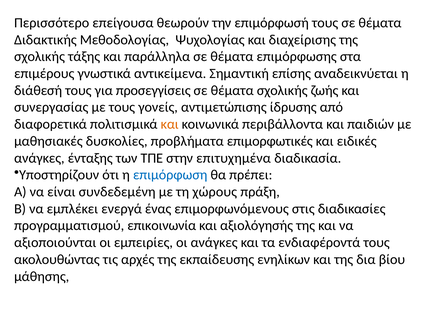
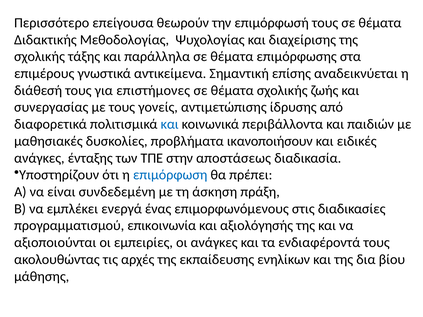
προσεγγίσεις: προσεγγίσεις -> επιστήμονες
και at (170, 124) colour: orange -> blue
επιμορφωτικές: επιμορφωτικές -> ικανοποιήσουν
επιτυχημένα: επιτυχημένα -> αποστάσεως
χώρους: χώρους -> άσκηση
